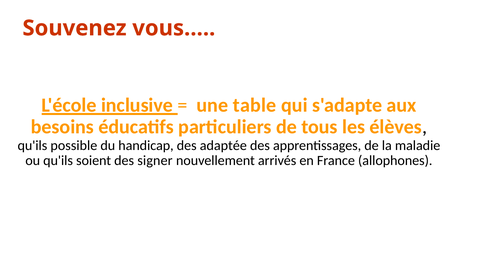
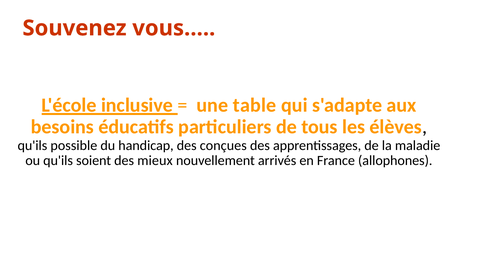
adaptée: adaptée -> conçues
signer: signer -> mieux
